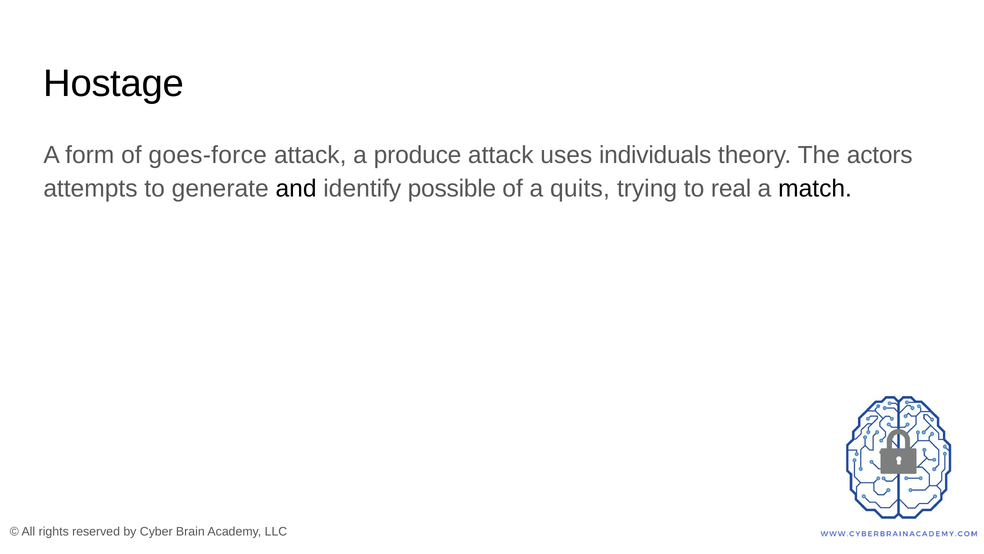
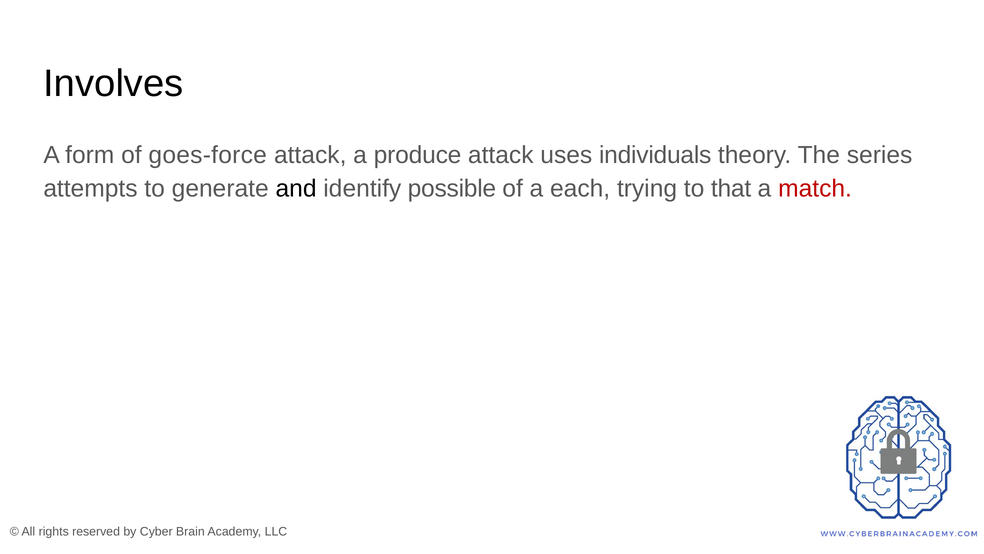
Hostage: Hostage -> Involves
actors: actors -> series
quits: quits -> each
real: real -> that
match colour: black -> red
